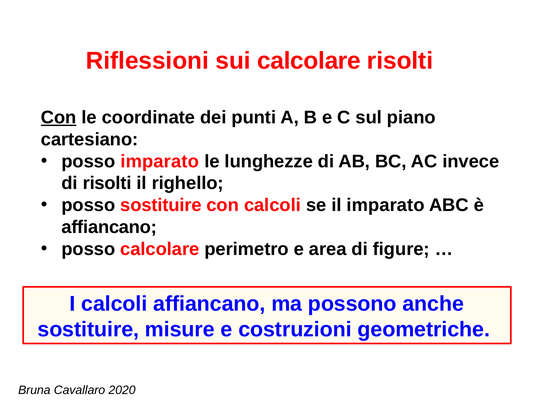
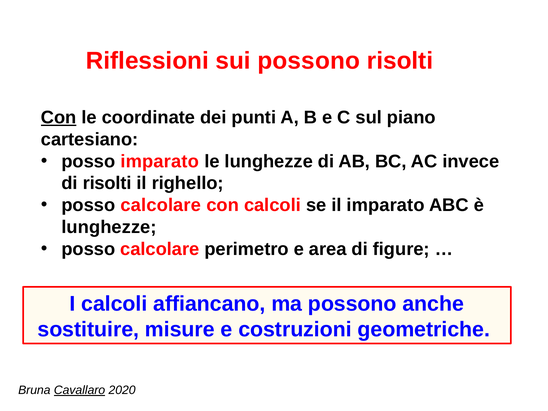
sui calcolare: calcolare -> possono
sostituire at (161, 205): sostituire -> calcolare
affiancano at (109, 227): affiancano -> lunghezze
Cavallaro underline: none -> present
